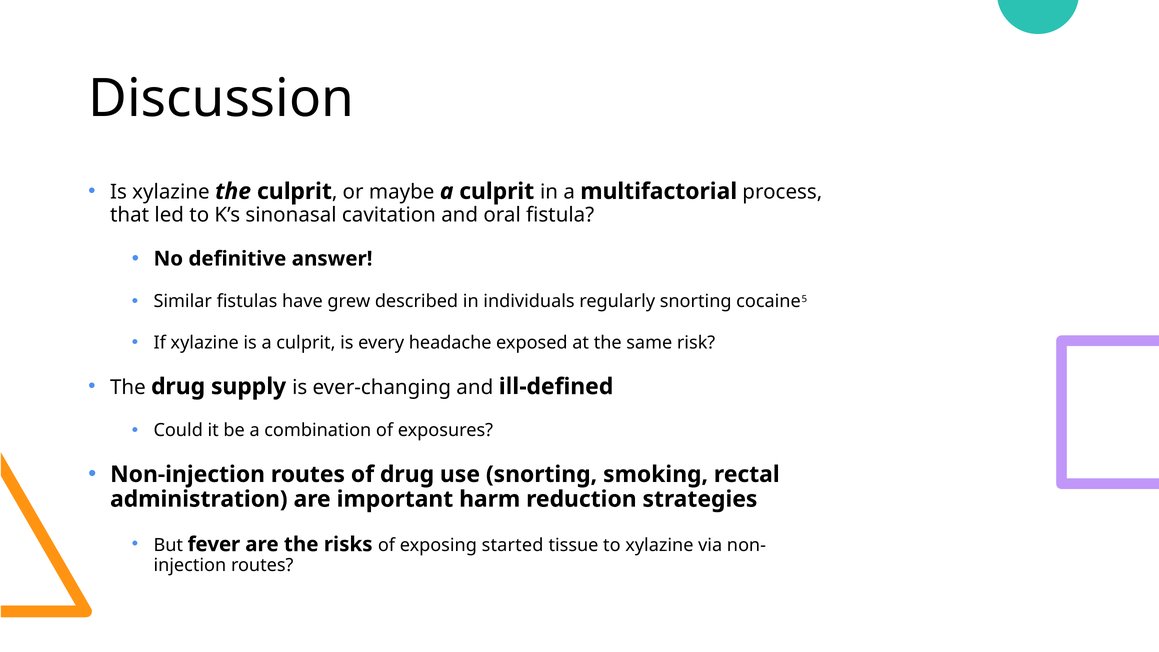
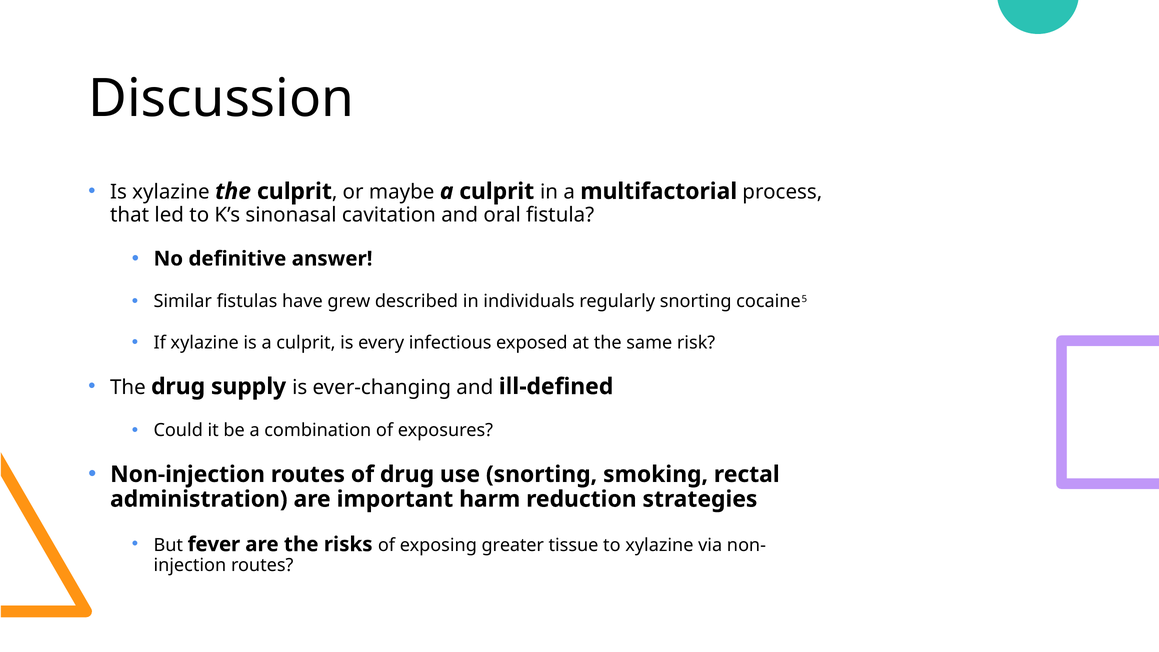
headache: headache -> infectious
started: started -> greater
